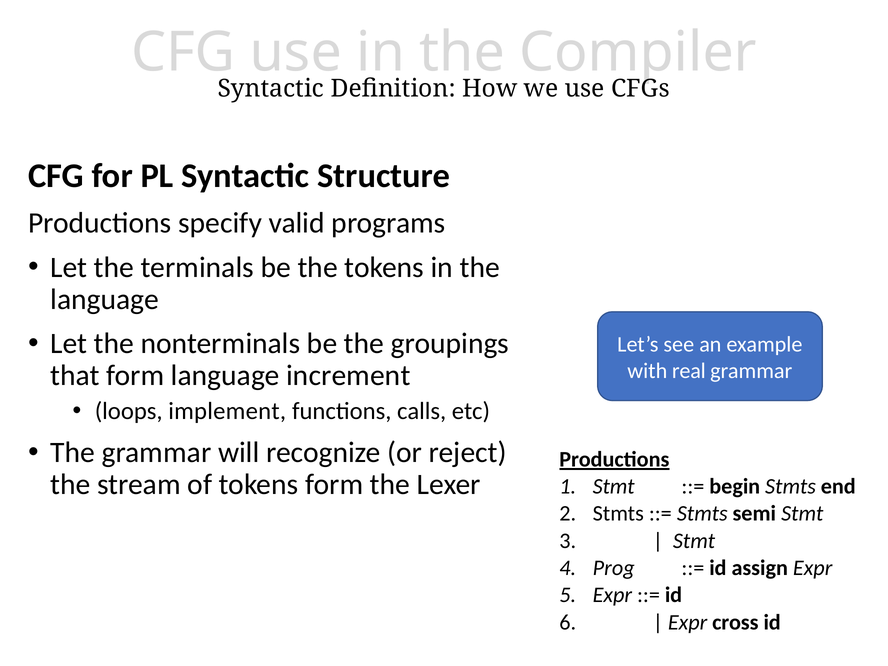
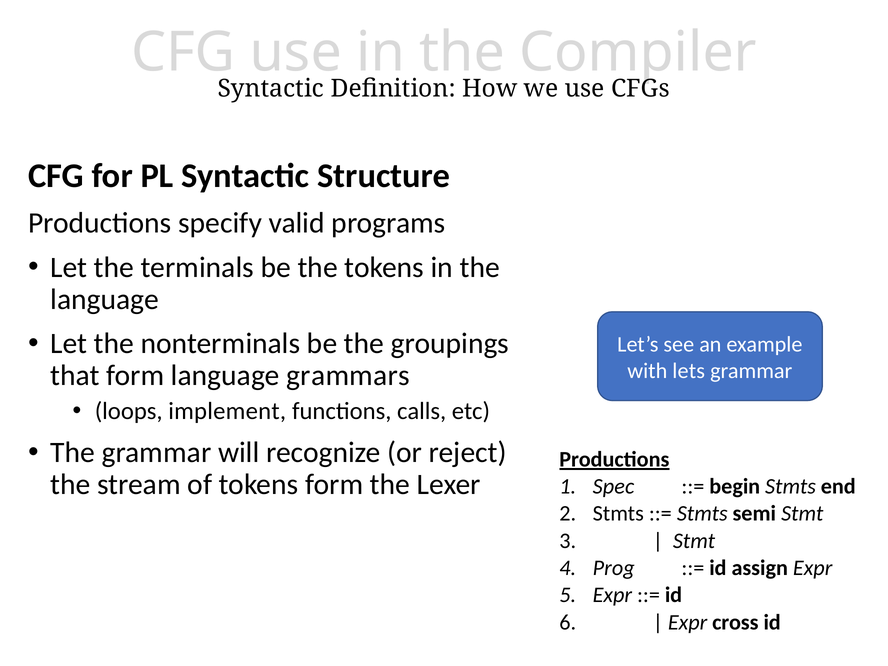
real: real -> lets
increment: increment -> grammars
Stmt at (614, 487): Stmt -> Spec
